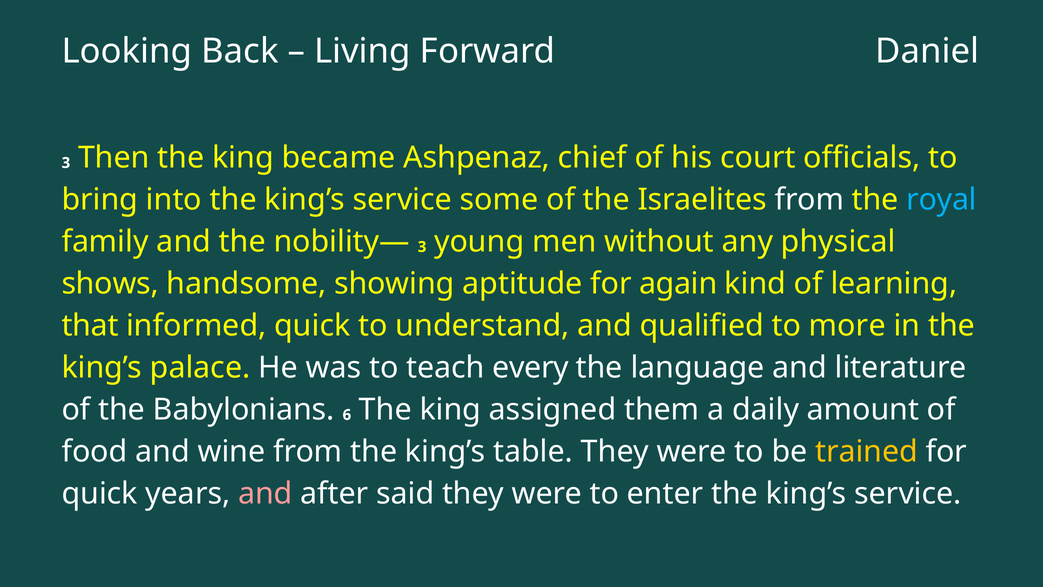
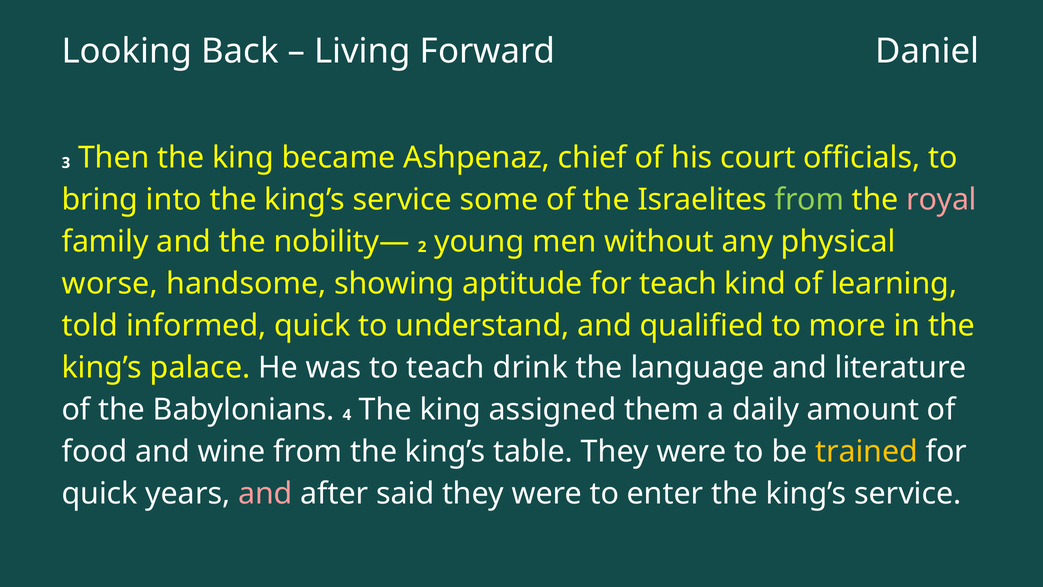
from at (809, 200) colour: white -> light green
royal colour: light blue -> pink
nobility— 3: 3 -> 2
shows: shows -> worse
for again: again -> teach
that: that -> told
every: every -> drink
6: 6 -> 4
